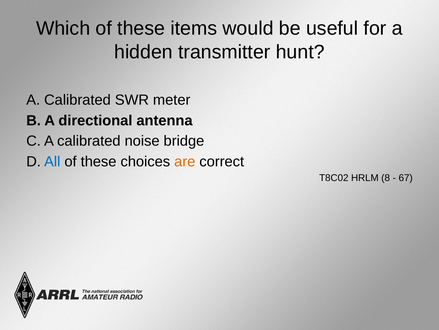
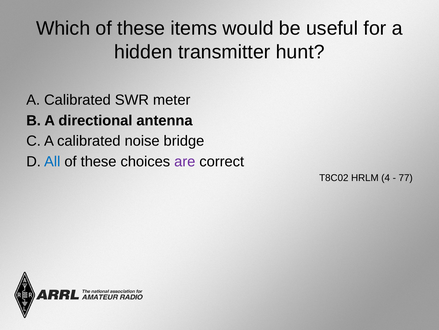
are colour: orange -> purple
8: 8 -> 4
67: 67 -> 77
